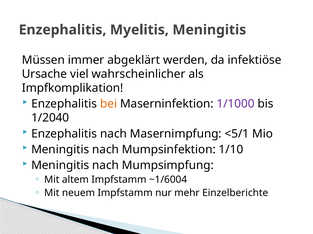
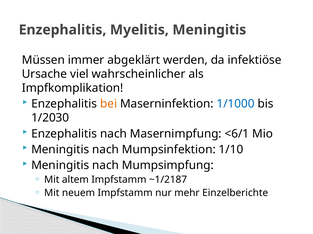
1/1000 colour: purple -> blue
1/2040: 1/2040 -> 1/2030
<5/1: <5/1 -> <6/1
~1/6004: ~1/6004 -> ~1/2187
